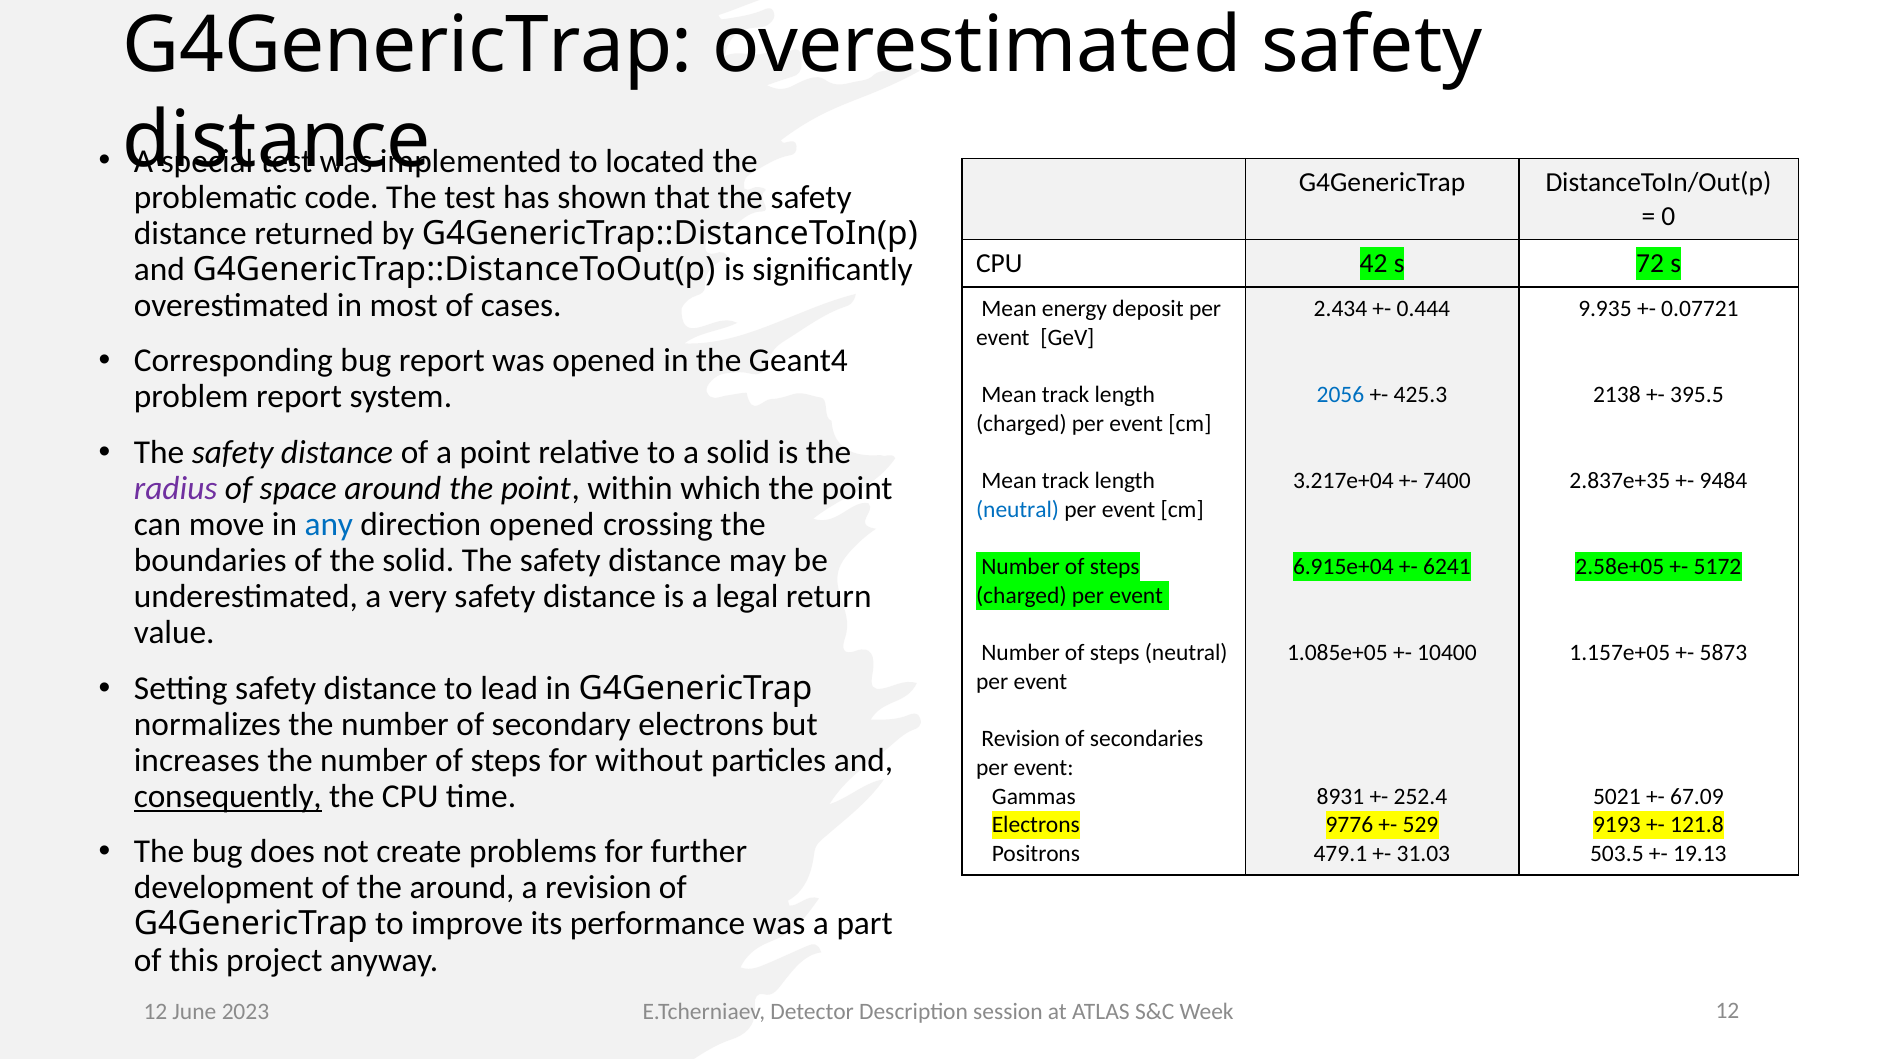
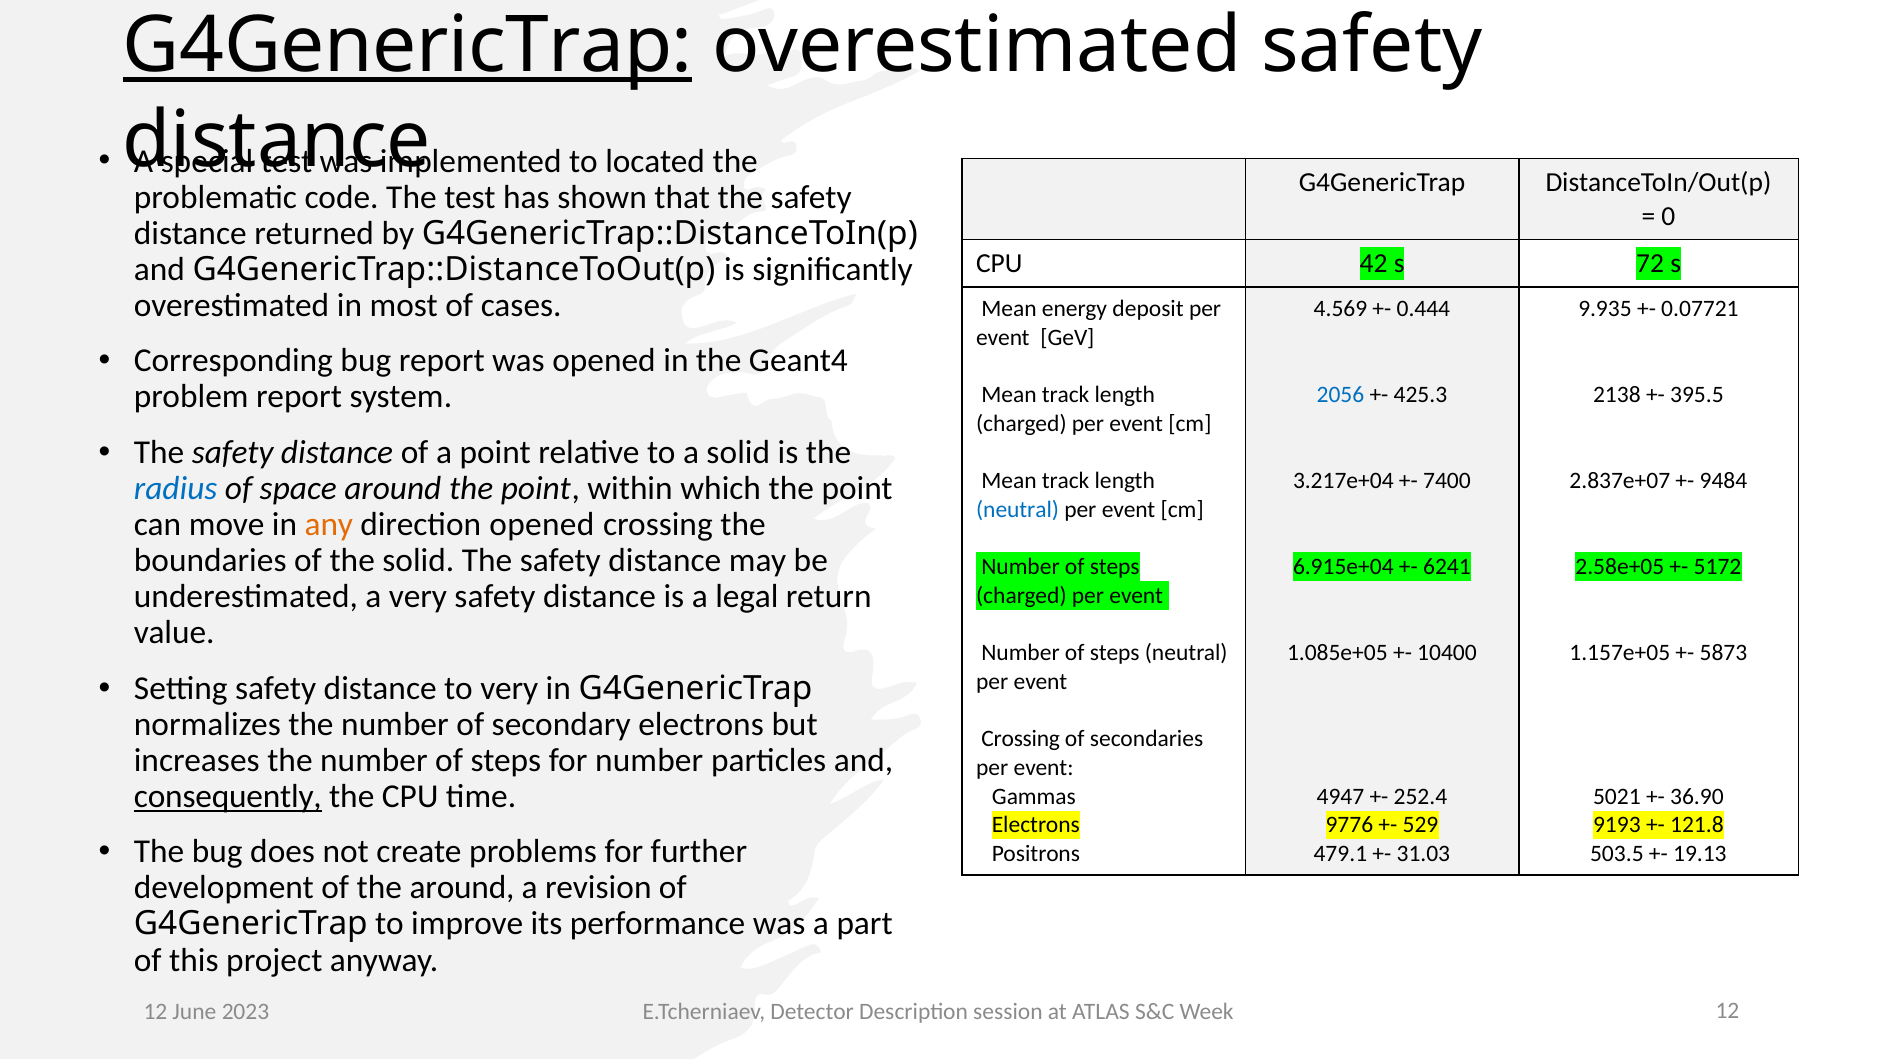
G4GenericTrap at (408, 46) underline: none -> present
2.434: 2.434 -> 4.569
2.837e+35: 2.837e+35 -> 2.837e+07
radius colour: purple -> blue
any colour: blue -> orange
to lead: lead -> very
Revision at (1021, 739): Revision -> Crossing
for without: without -> number
8931: 8931 -> 4947
67.09: 67.09 -> 36.90
